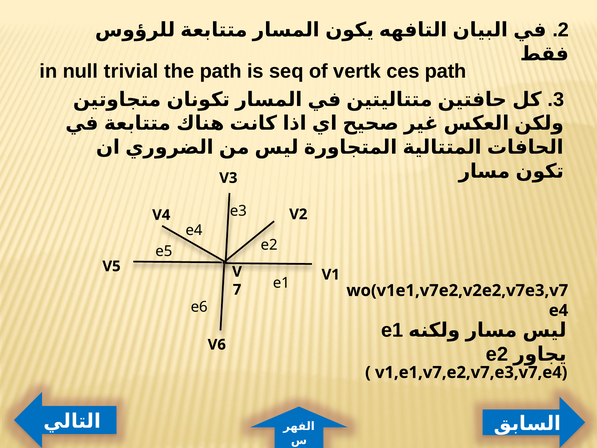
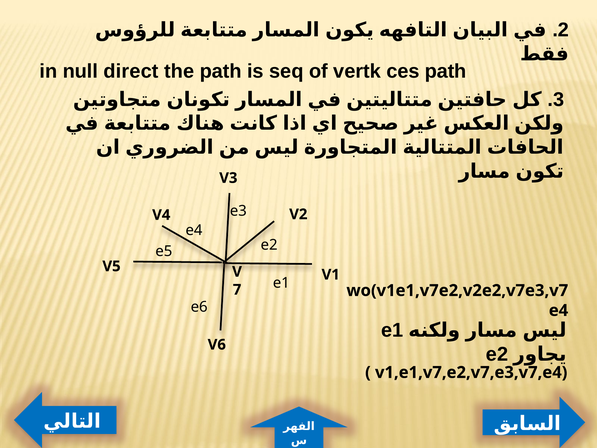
trivial: trivial -> direct
